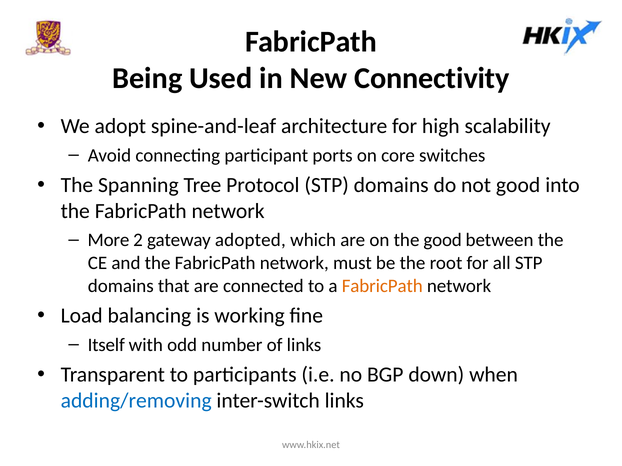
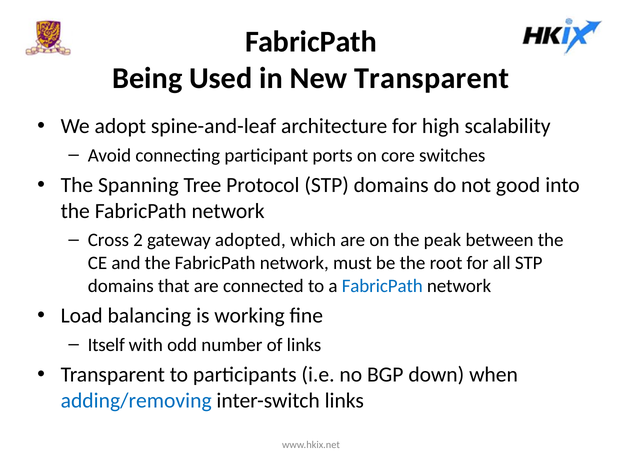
New Connectivity: Connectivity -> Transparent
More: More -> Cross
the good: good -> peak
FabricPath at (382, 286) colour: orange -> blue
